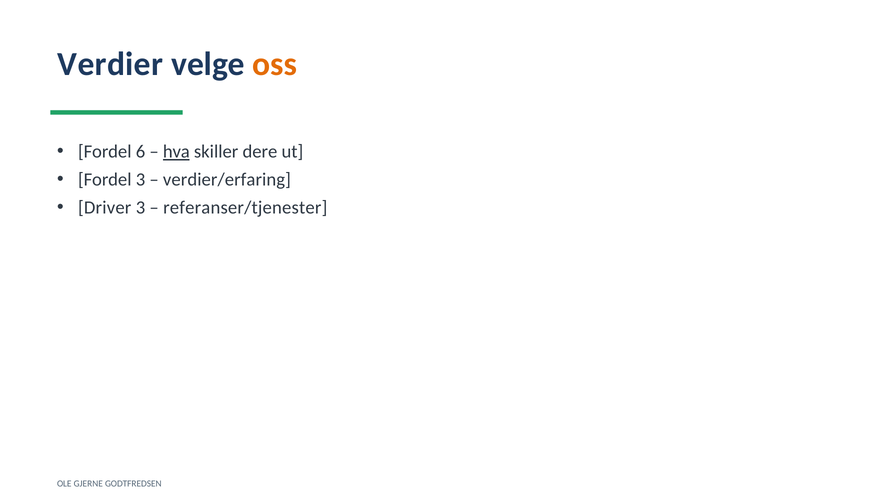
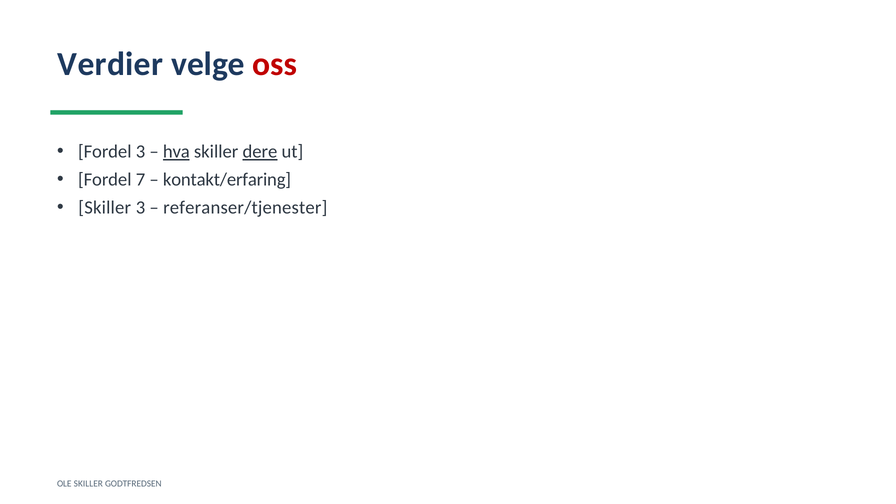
oss colour: orange -> red
Fordel 6: 6 -> 3
dere underline: none -> present
Fordel 3: 3 -> 7
verdier/erfaring: verdier/erfaring -> kontakt/erfaring
Driver at (105, 208): Driver -> Skiller
OLE GJERNE: GJERNE -> SKILLER
